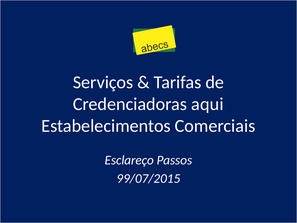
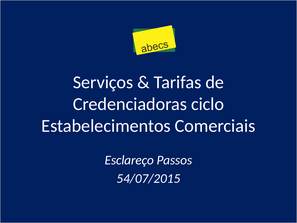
aqui: aqui -> ciclo
99/07/2015: 99/07/2015 -> 54/07/2015
